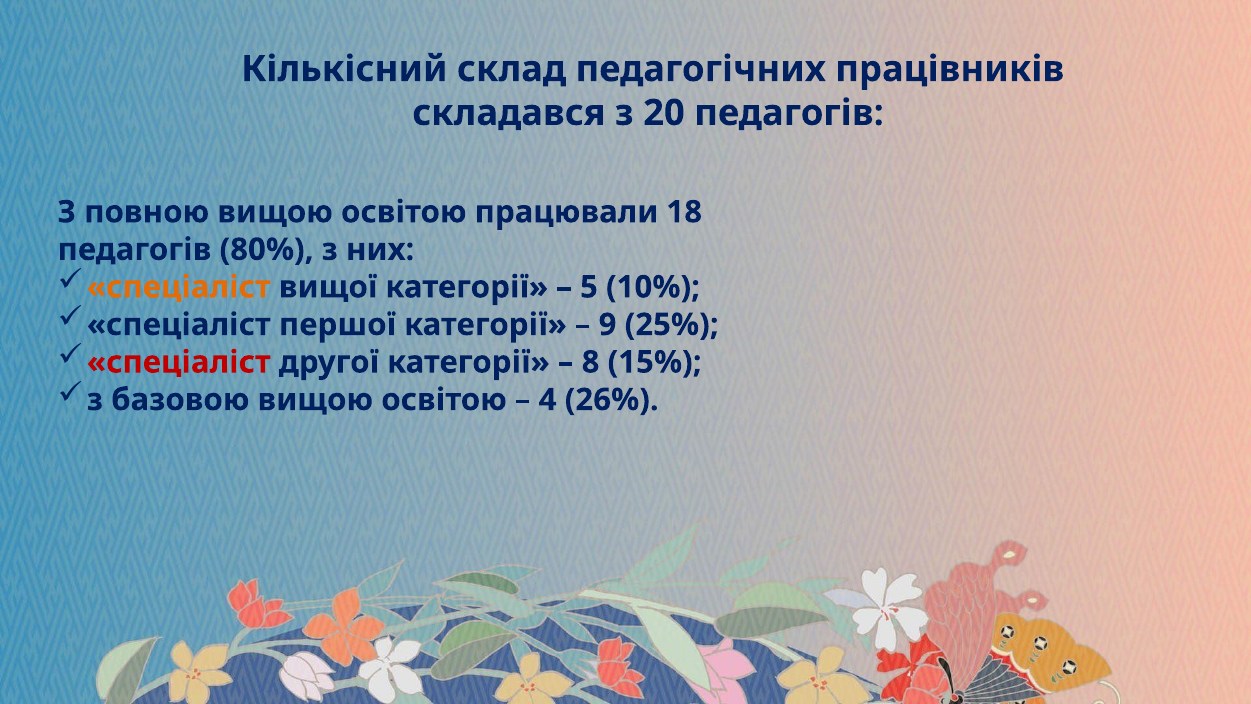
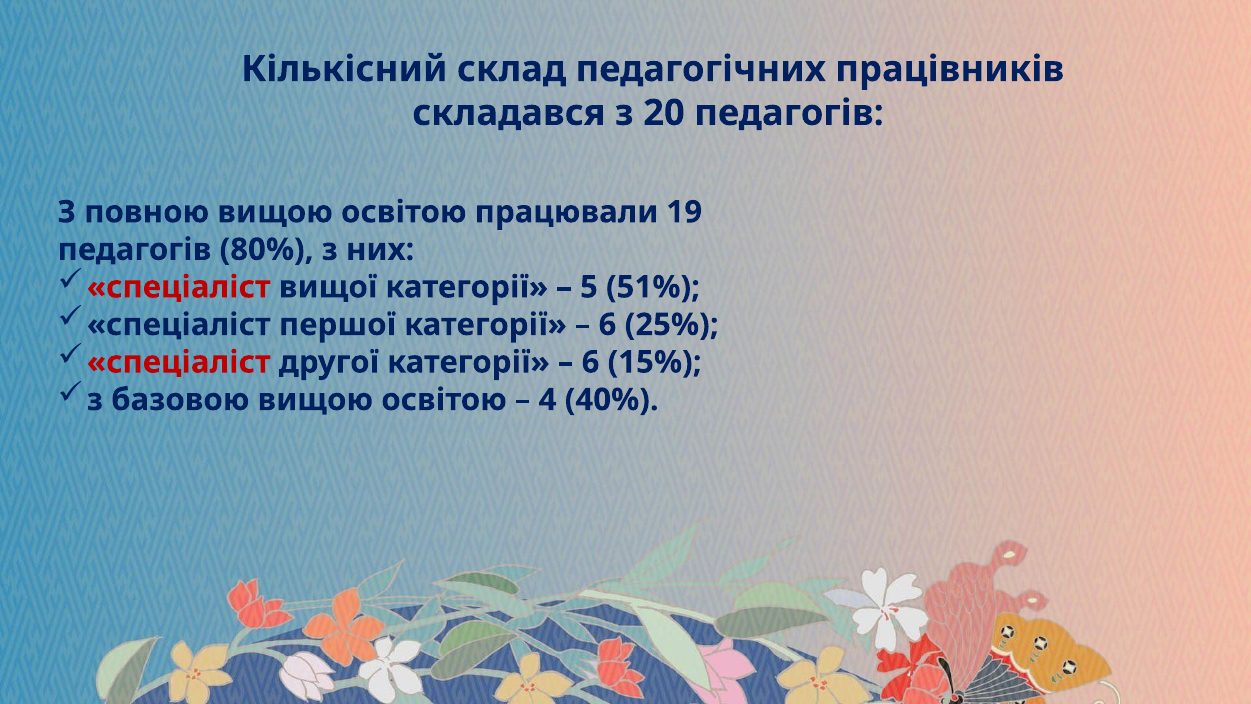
18: 18 -> 19
спеціаліст at (179, 287) colour: orange -> red
10%: 10% -> 51%
9 at (608, 325): 9 -> 6
8 at (591, 362): 8 -> 6
26%: 26% -> 40%
